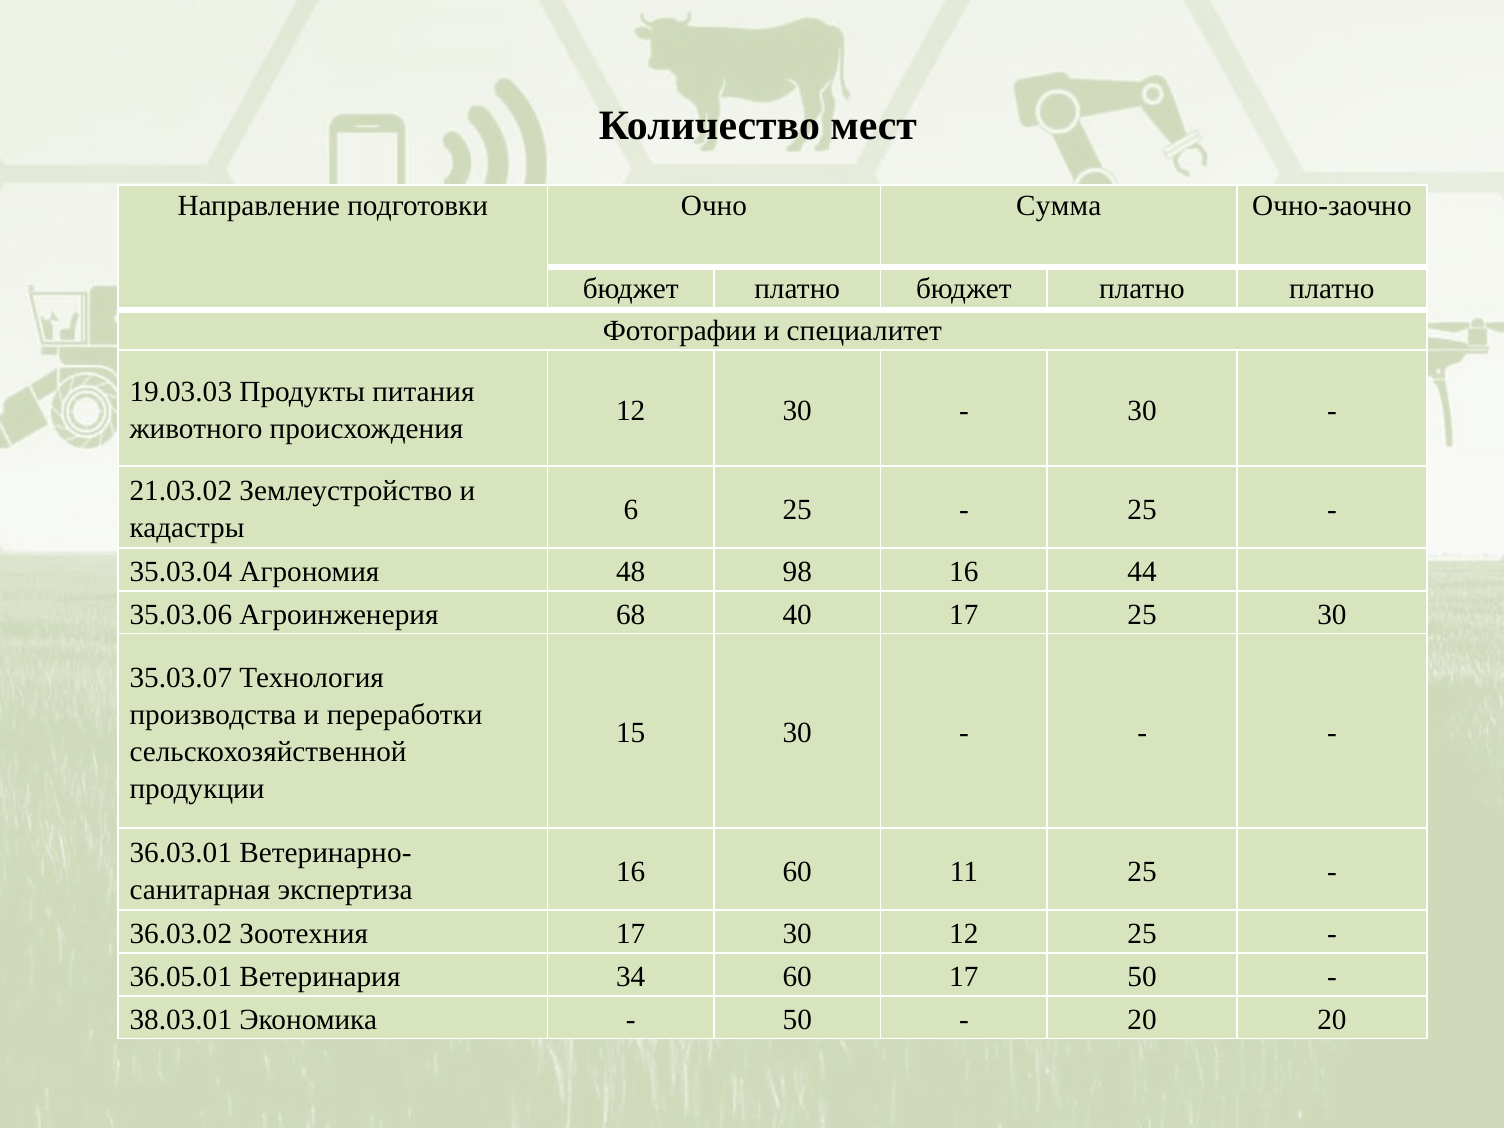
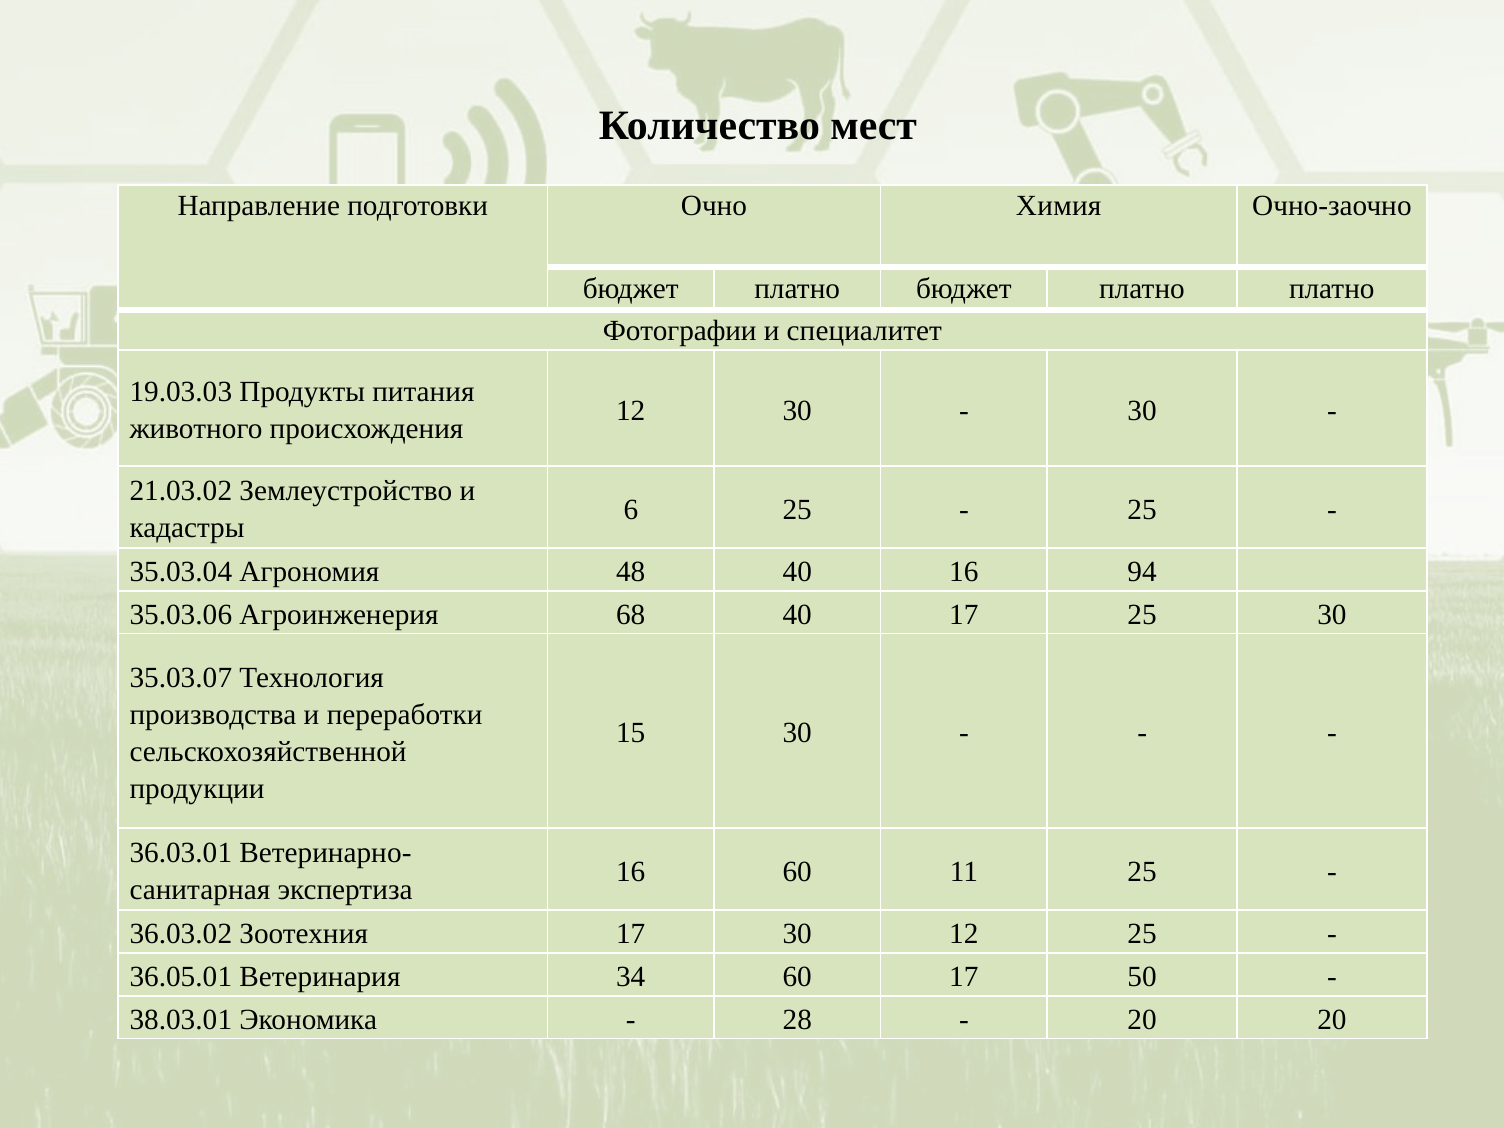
Сумма: Сумма -> Химия
48 98: 98 -> 40
44: 44 -> 94
50 at (797, 1020): 50 -> 28
